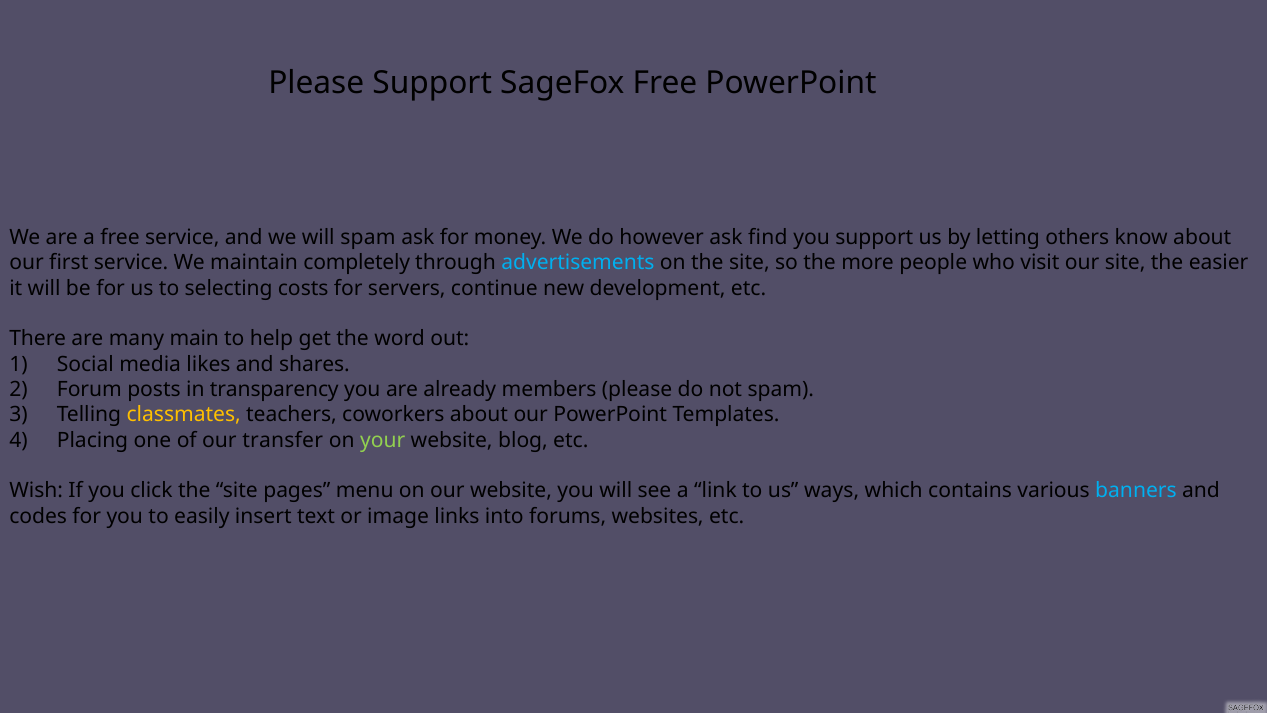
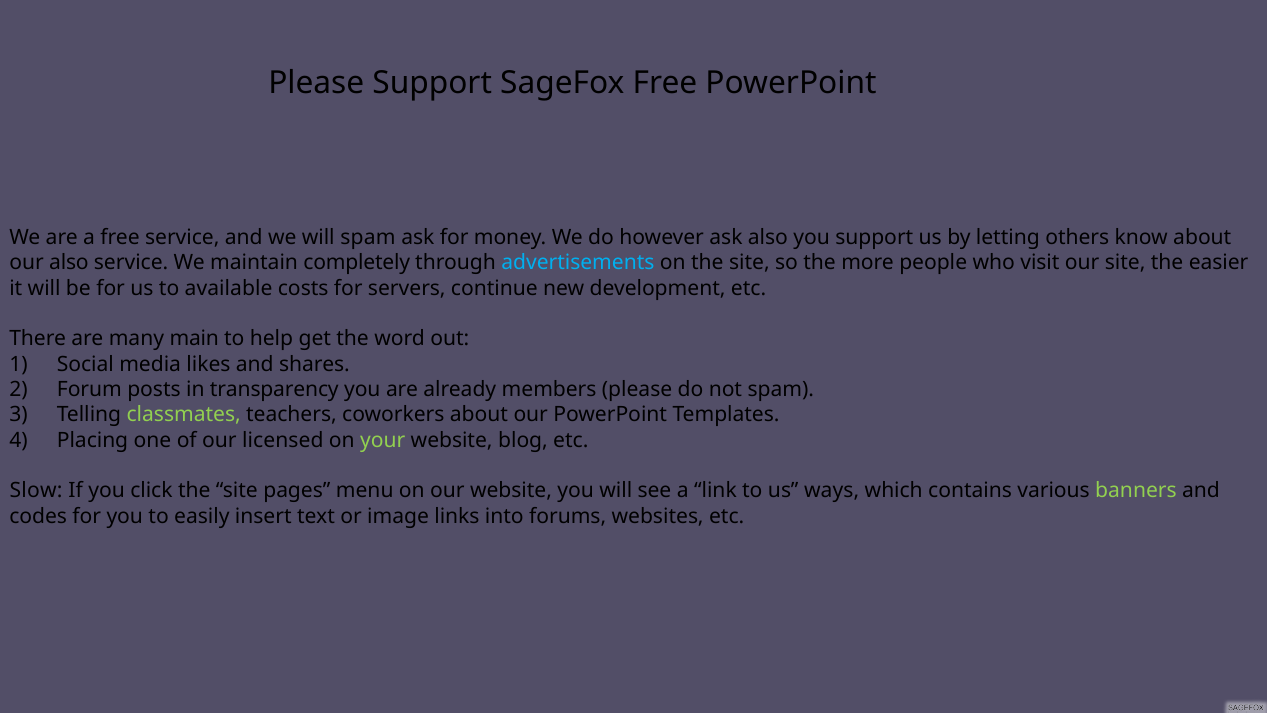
ask find: find -> also
our first: first -> also
selecting: selecting -> available
classmates colour: yellow -> light green
transfer: transfer -> licensed
Wish: Wish -> Slow
banners colour: light blue -> light green
